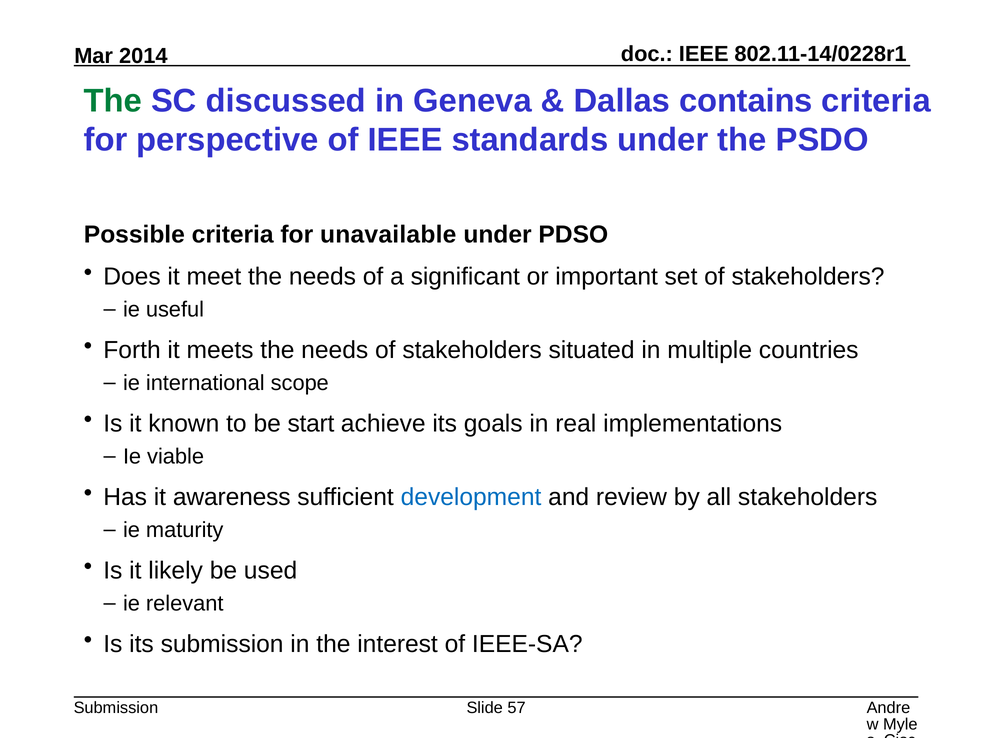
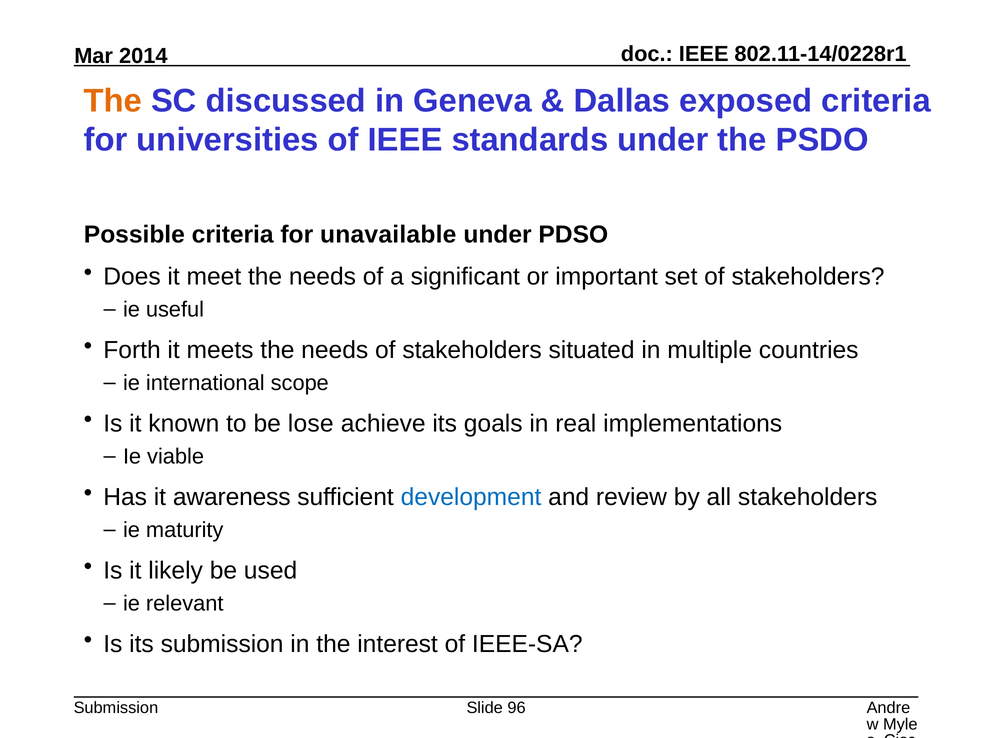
The at (113, 101) colour: green -> orange
contains: contains -> exposed
perspective: perspective -> universities
start: start -> lose
57: 57 -> 96
